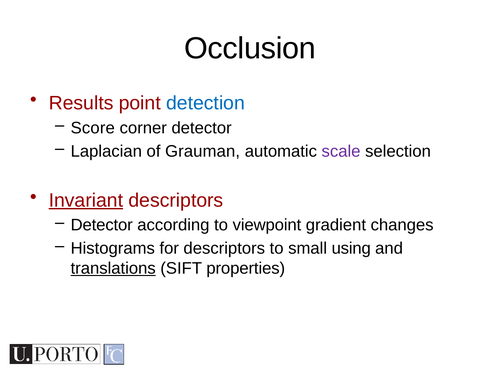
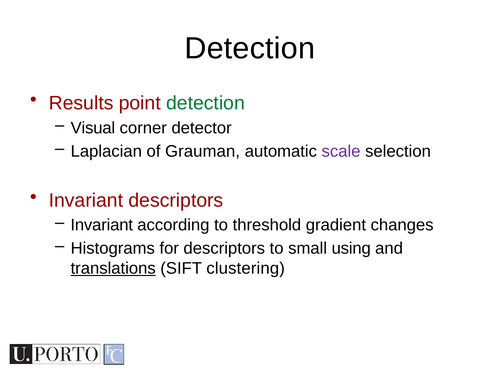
Occlusion at (250, 48): Occlusion -> Detection
detection at (206, 103) colour: blue -> green
Score: Score -> Visual
Invariant at (86, 200) underline: present -> none
Detector at (102, 225): Detector -> Invariant
viewpoint: viewpoint -> threshold
properties: properties -> clustering
